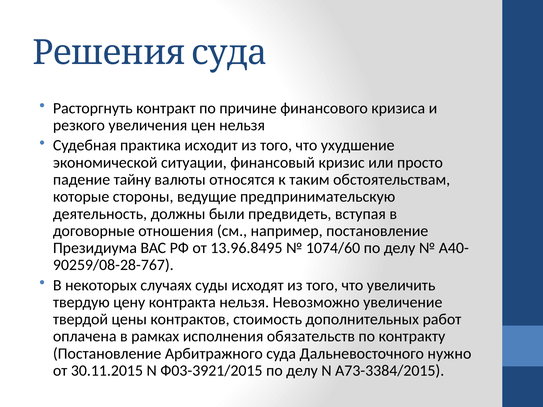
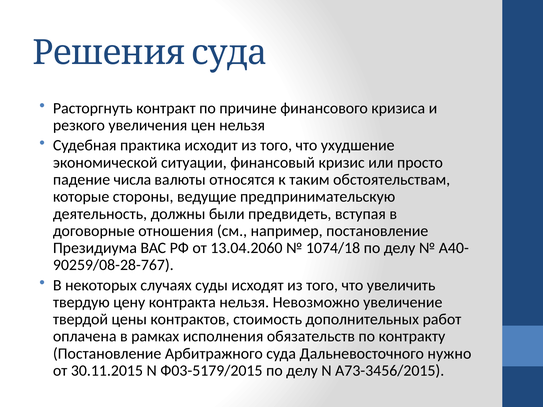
тайну: тайну -> числа
13.96.8495: 13.96.8495 -> 13.04.2060
1074/60: 1074/60 -> 1074/18
Ф03-3921/2015: Ф03-3921/2015 -> Ф03-5179/2015
А73-3384/2015: А73-3384/2015 -> А73-3456/2015
